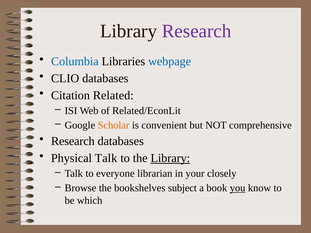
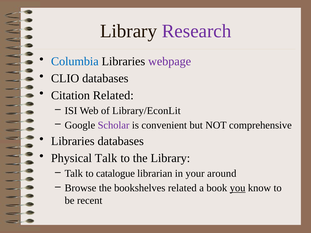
webpage colour: blue -> purple
Related/EconLit: Related/EconLit -> Library/EconLit
Scholar colour: orange -> purple
Research at (73, 141): Research -> Libraries
Library at (170, 158) underline: present -> none
everyone: everyone -> catalogue
closely: closely -> around
bookshelves subject: subject -> related
which: which -> recent
